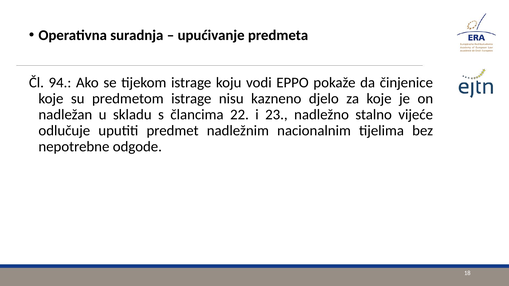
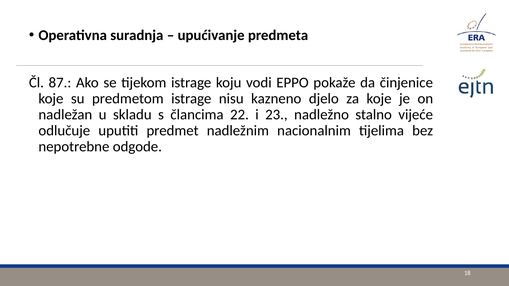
94: 94 -> 87
